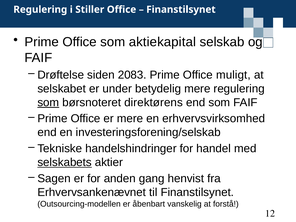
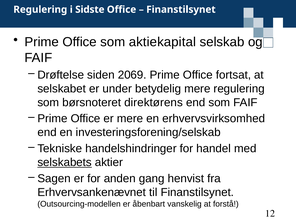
Stiller: Stiller -> Sidste
2083: 2083 -> 2069
muligt: muligt -> fortsat
som at (48, 102) underline: present -> none
